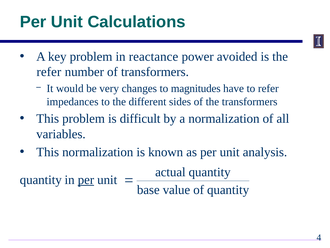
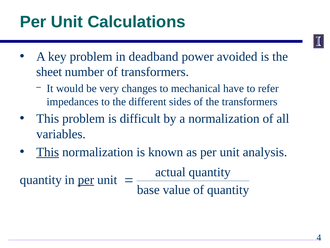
reactance: reactance -> deadband
refer at (49, 72): refer -> sheet
magnitudes: magnitudes -> mechanical
This at (48, 152) underline: none -> present
